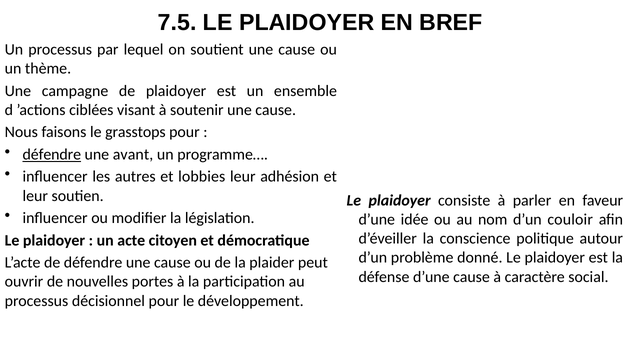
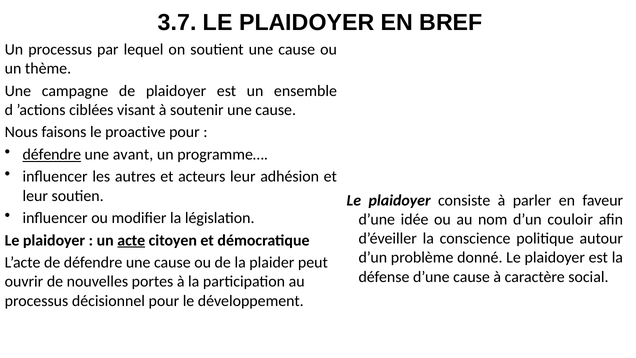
7.5: 7.5 -> 3.7
grasstops: grasstops -> proactive
lobbies: lobbies -> acteurs
acte underline: none -> present
